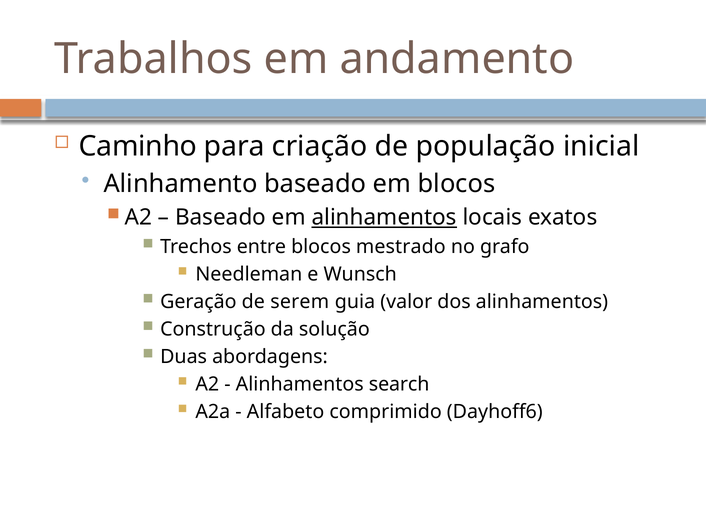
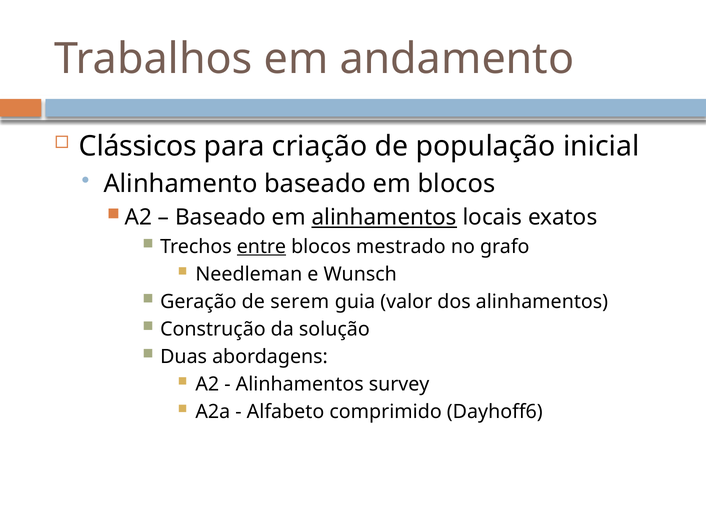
Caminho: Caminho -> Clássicos
entre underline: none -> present
search: search -> survey
